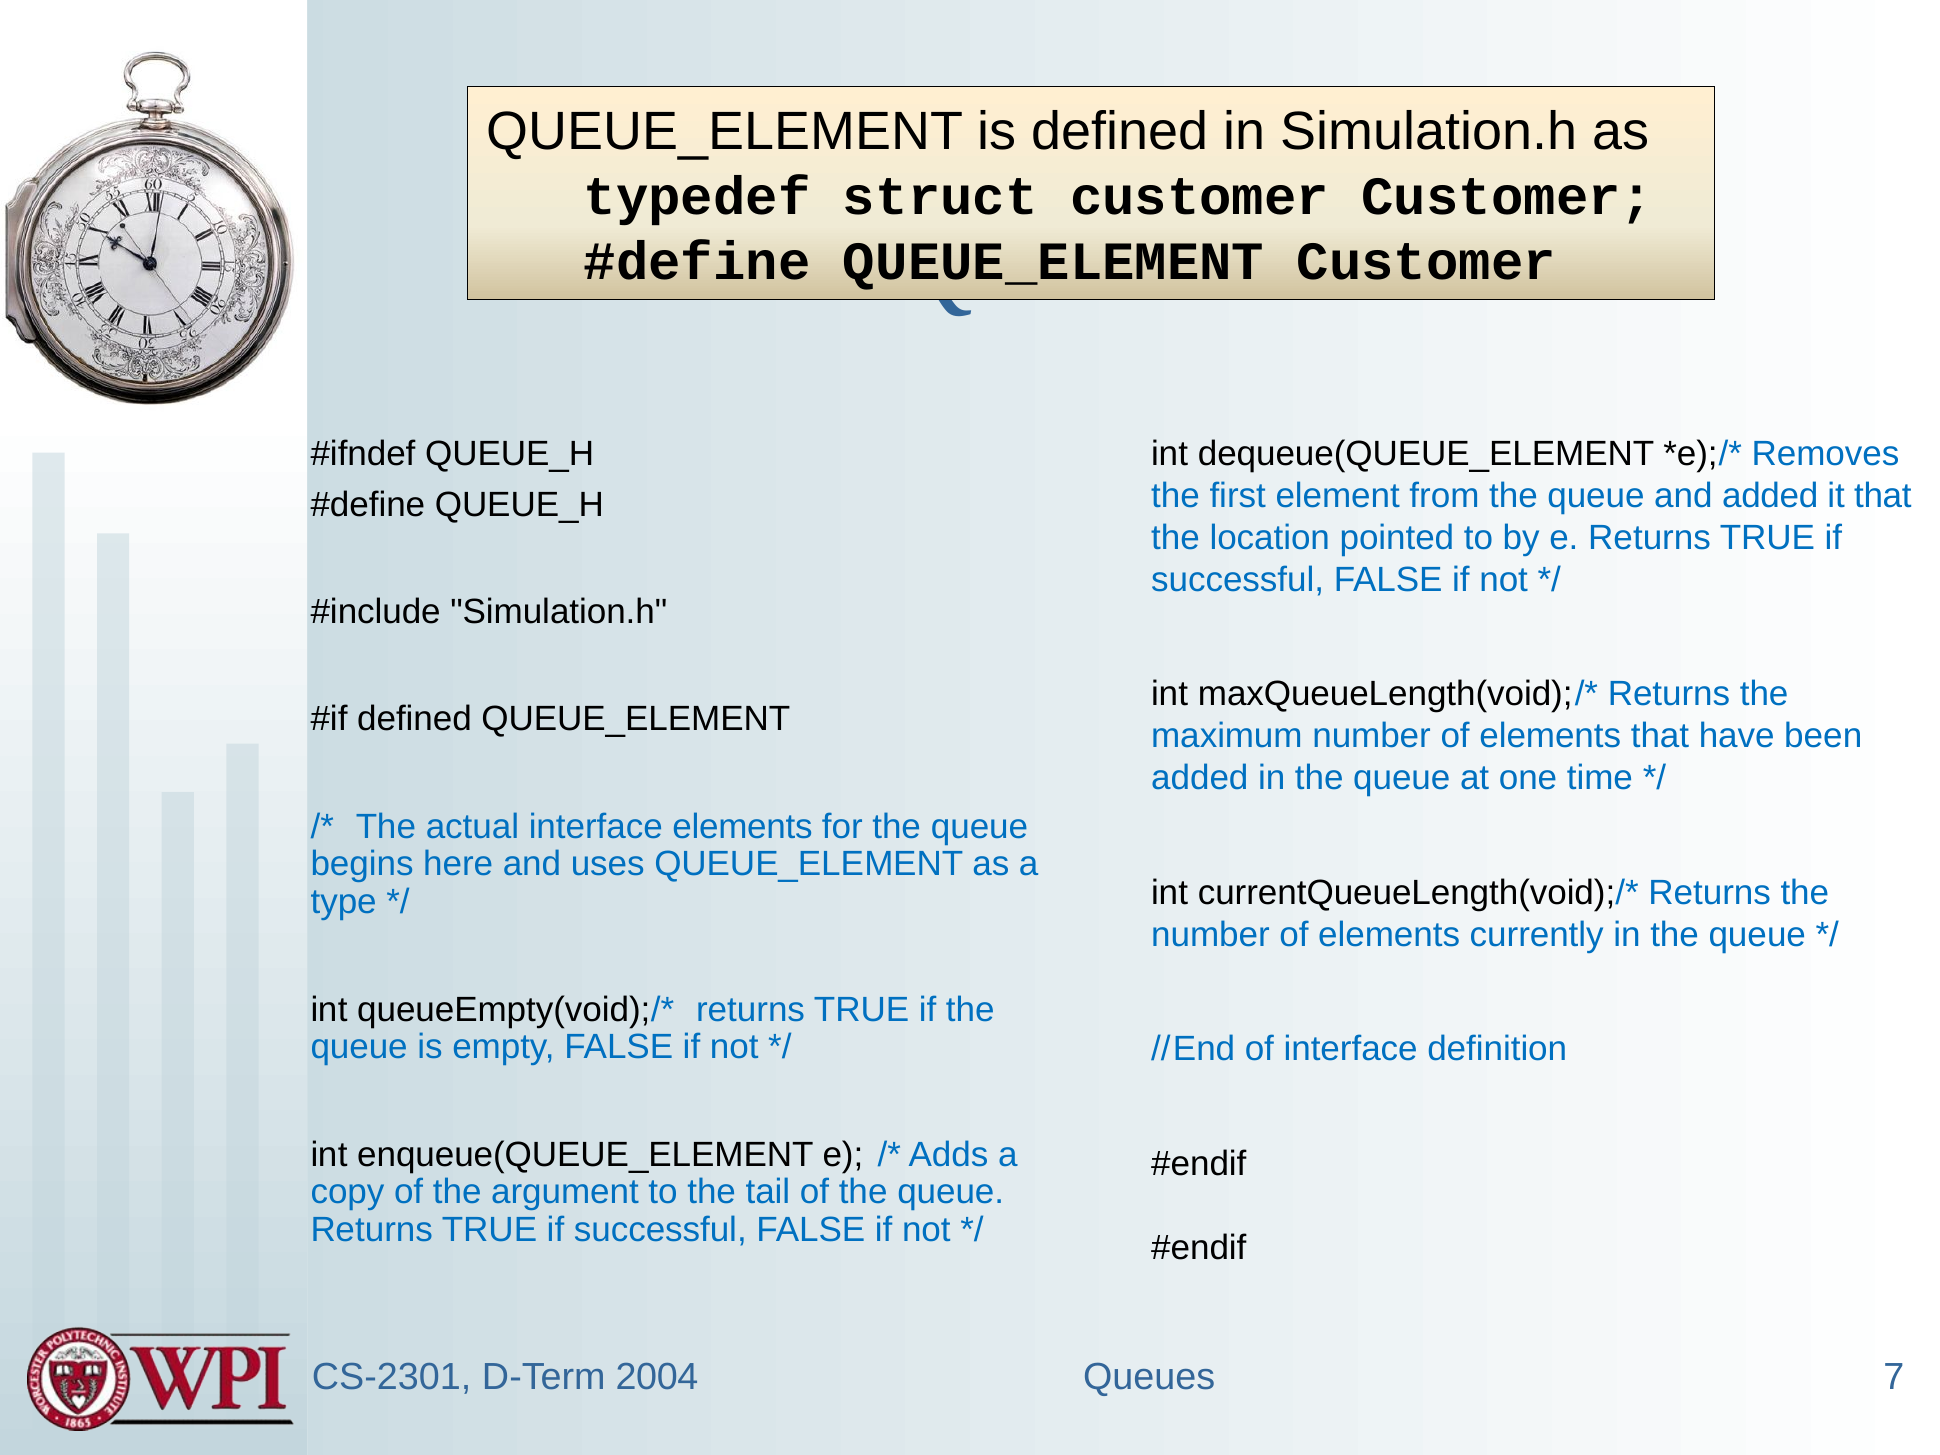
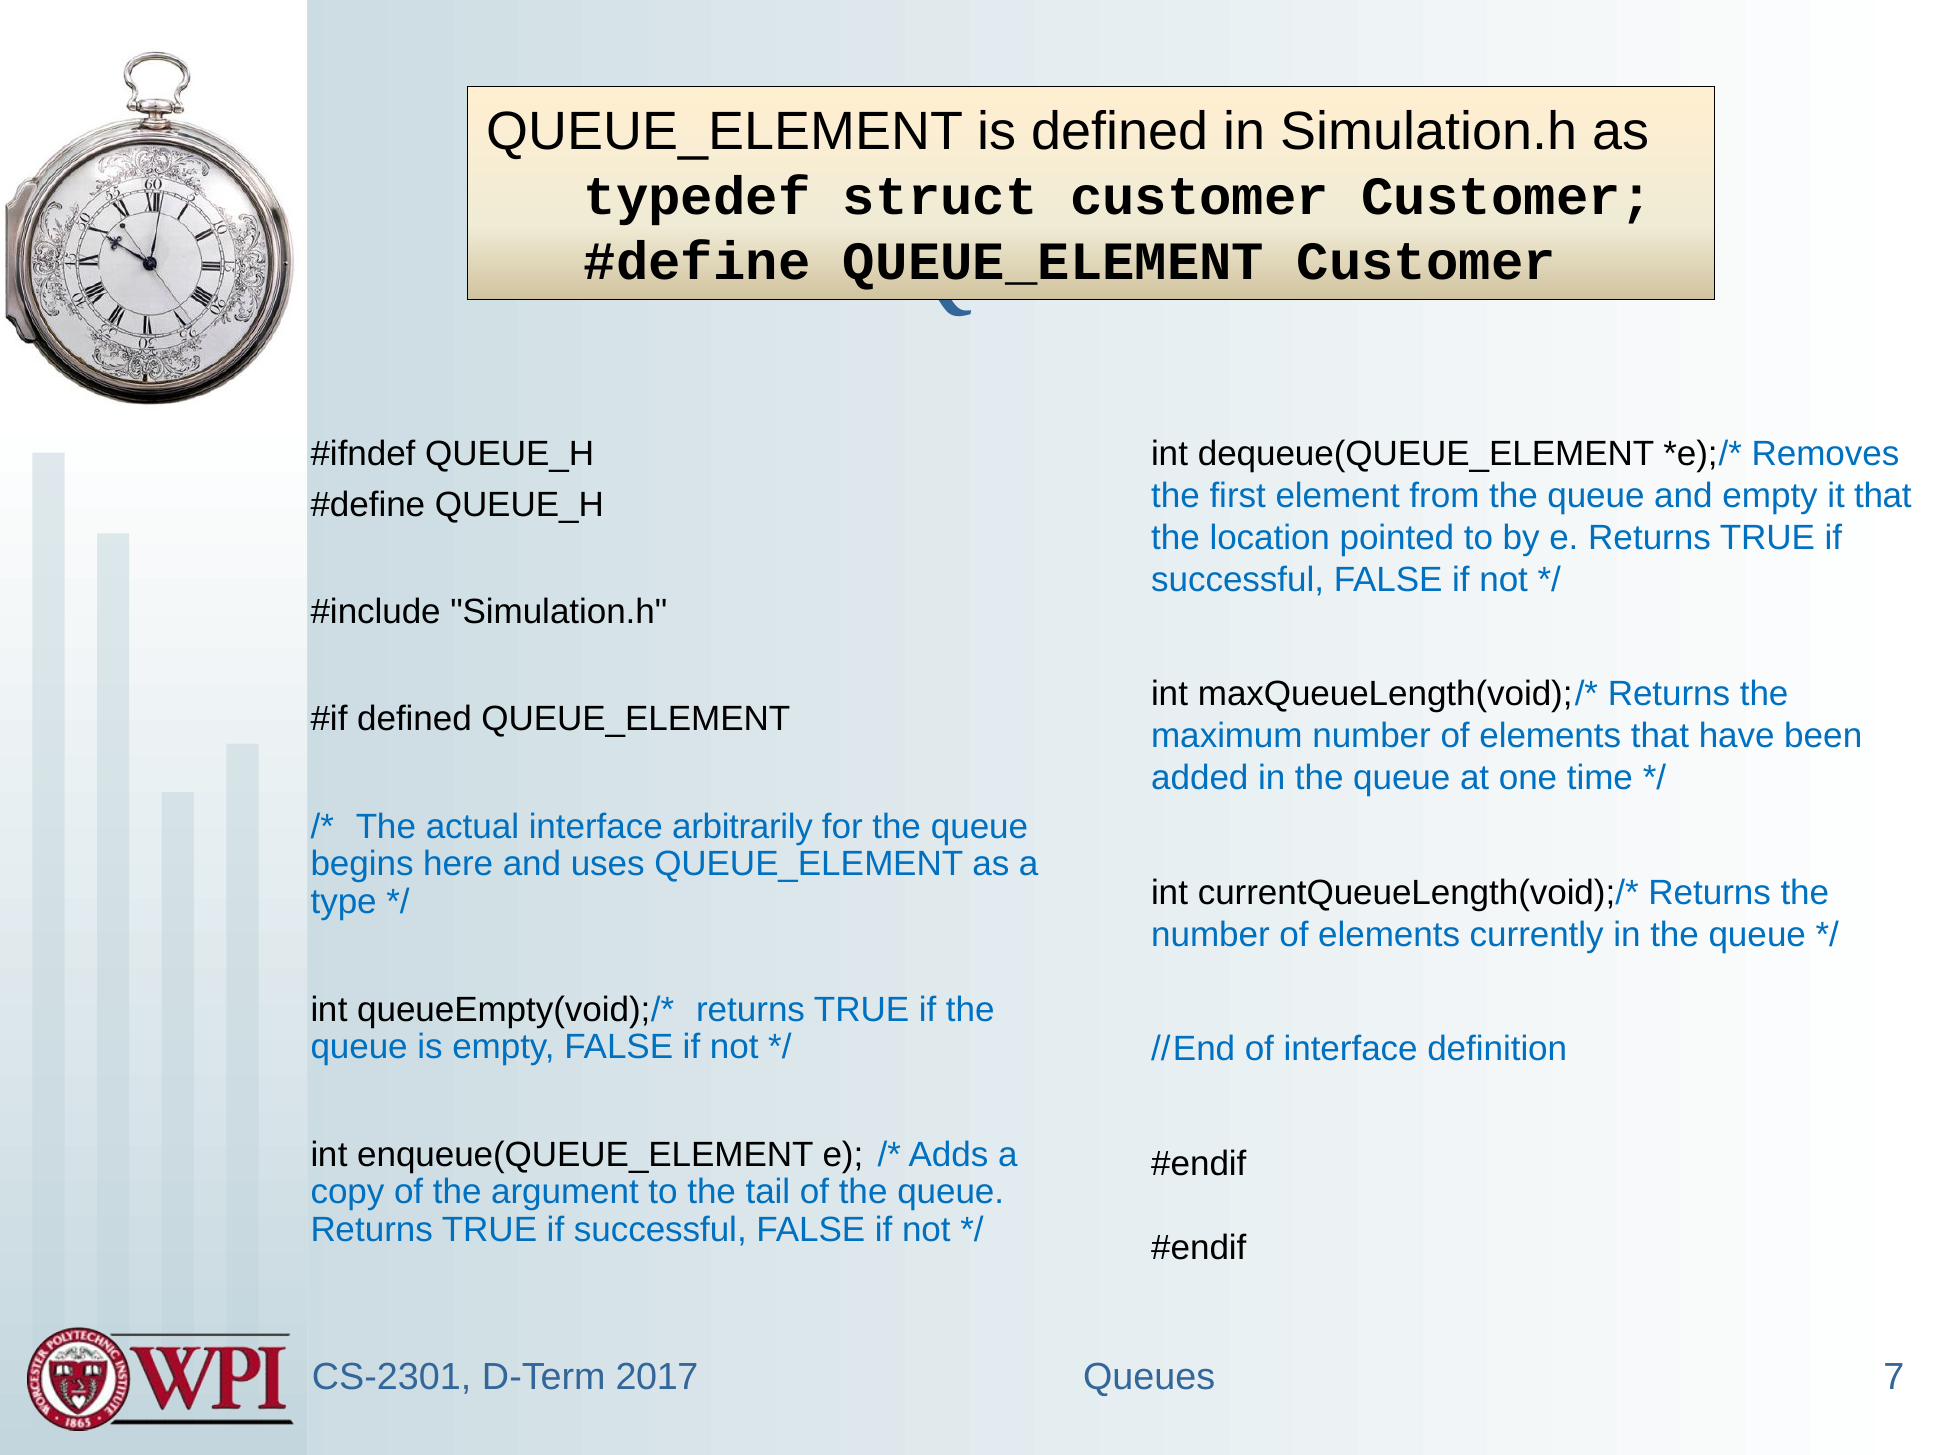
and added: added -> empty
interface elements: elements -> arbitrarily
2004: 2004 -> 2017
